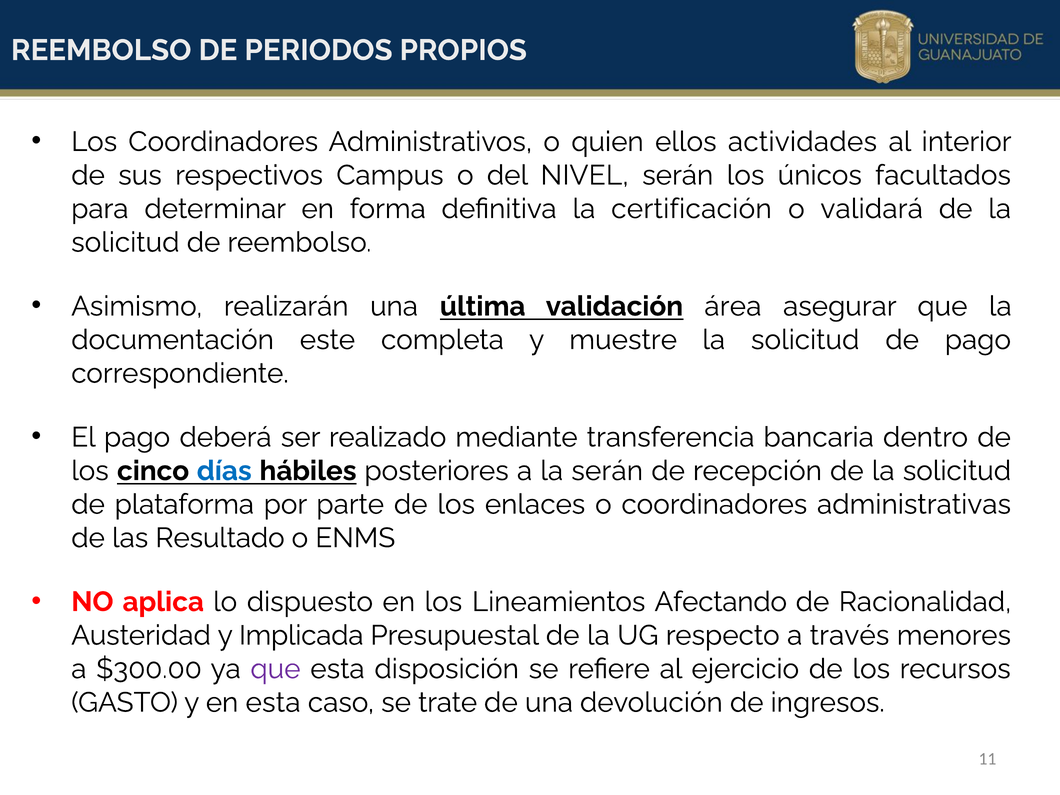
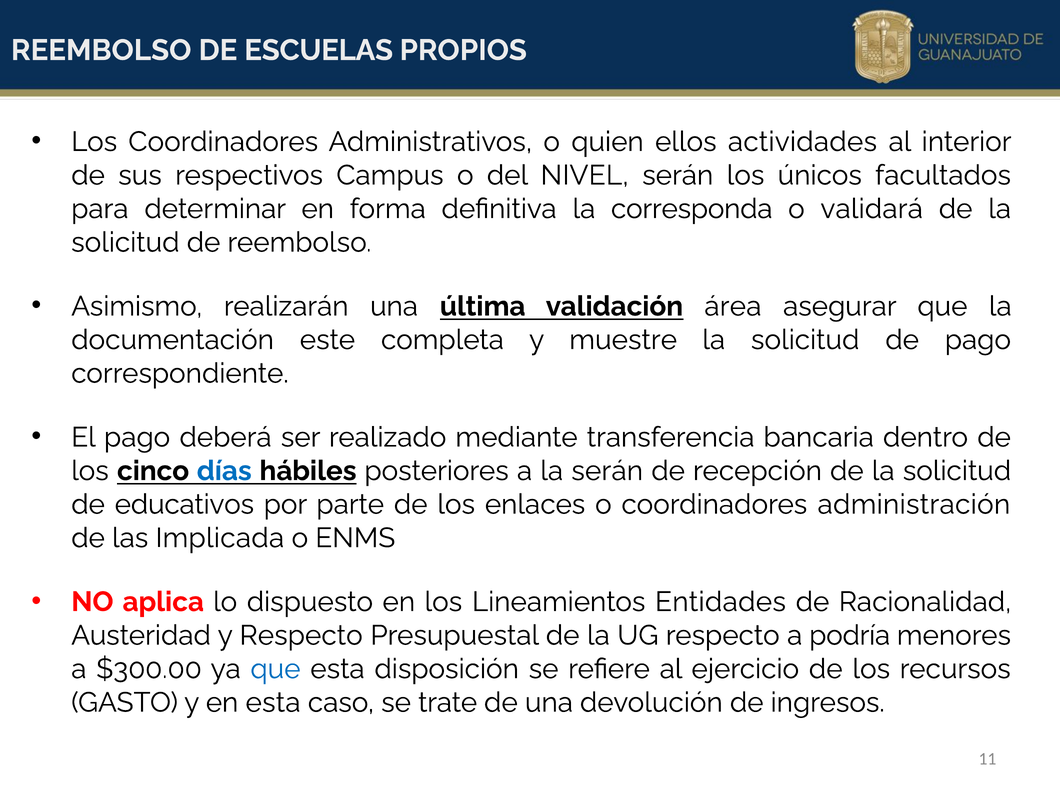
PERIODOS: PERIODOS -> ESCUELAS
certificación: certificación -> corresponda
plataforma: plataforma -> educativos
administrativas: administrativas -> administración
Resultado: Resultado -> Implicada
Afectando: Afectando -> Entidades
y Implicada: Implicada -> Respecto
través: través -> podría
que at (275, 669) colour: purple -> blue
